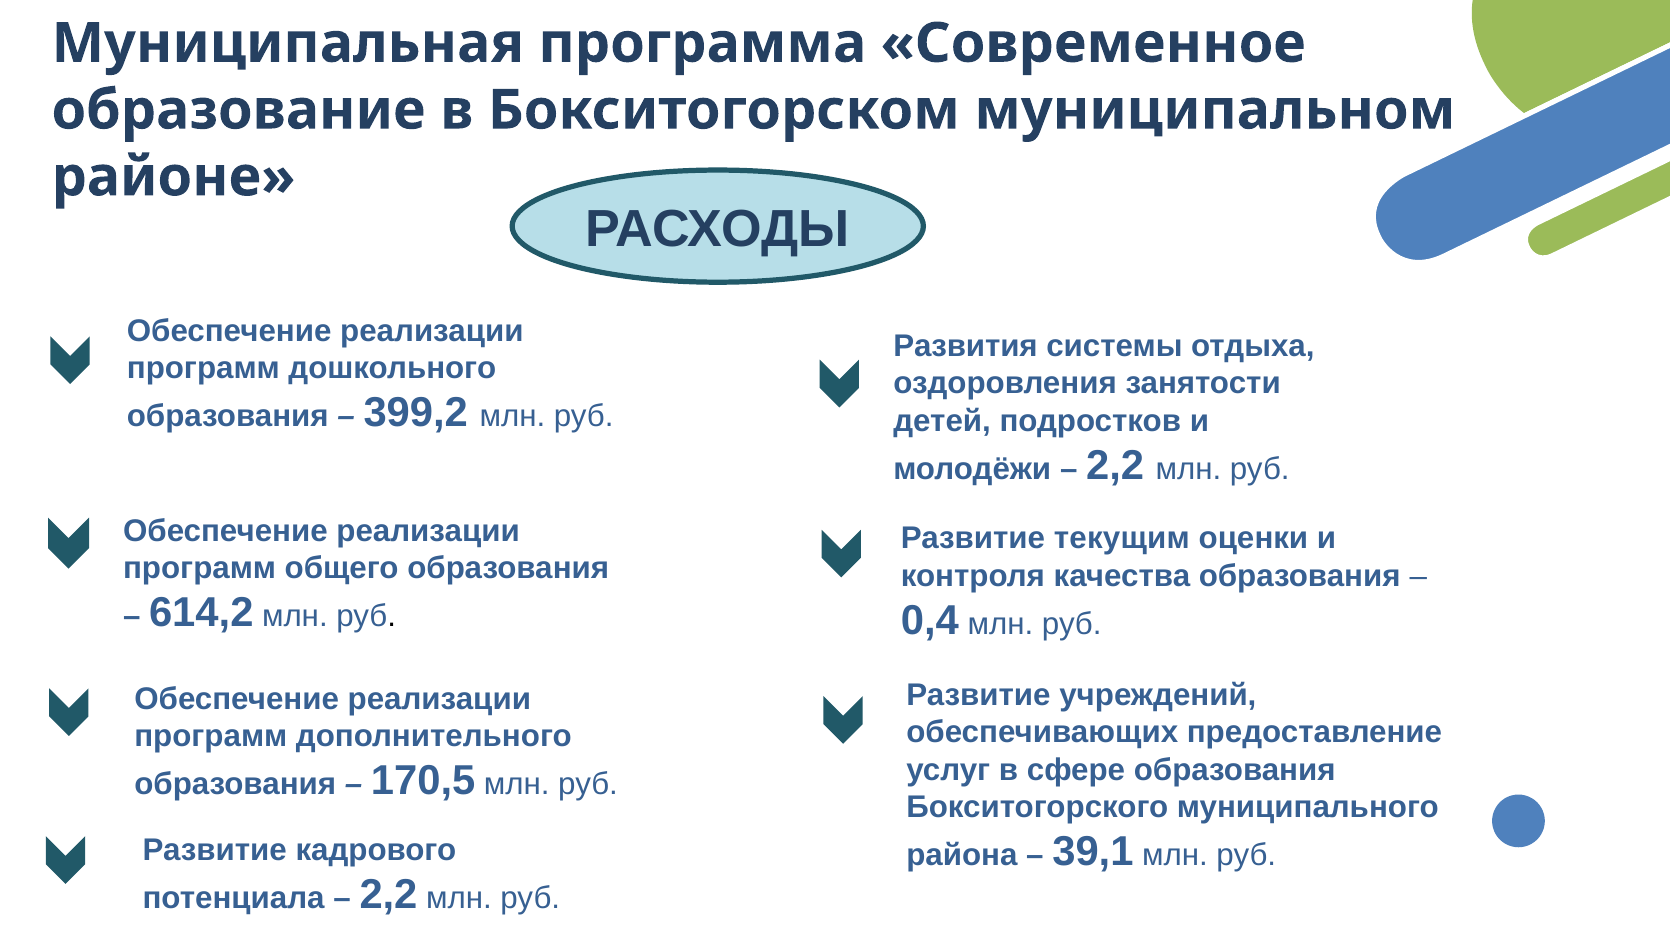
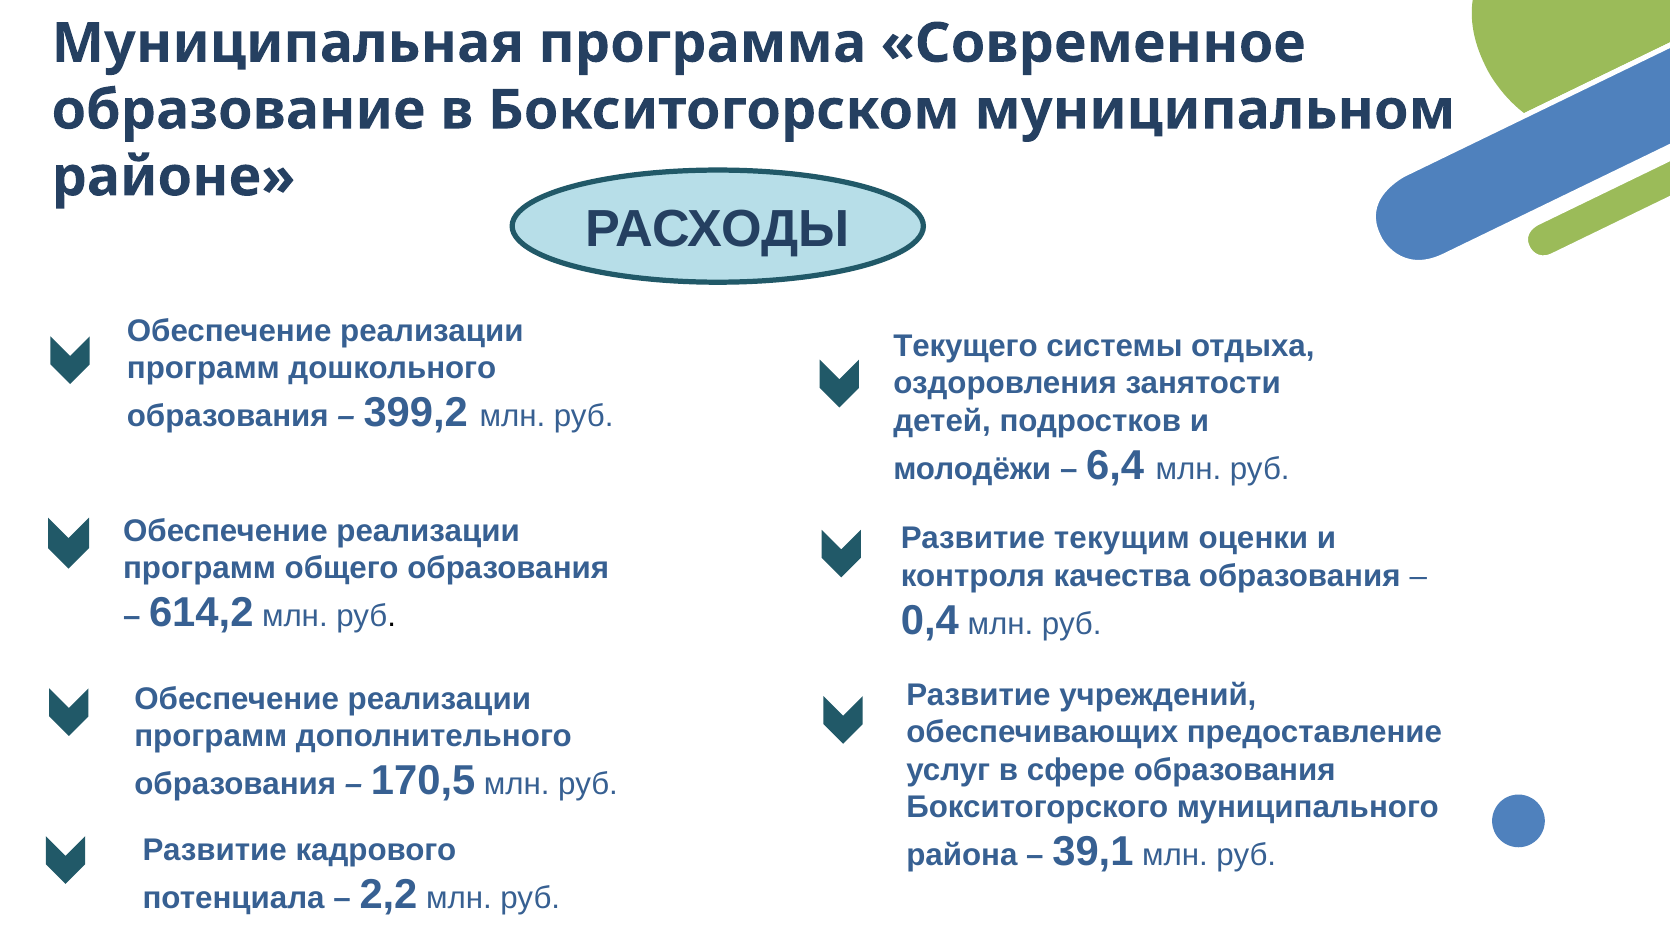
Развития: Развития -> Текущего
2,2 at (1115, 466): 2,2 -> 6,4
